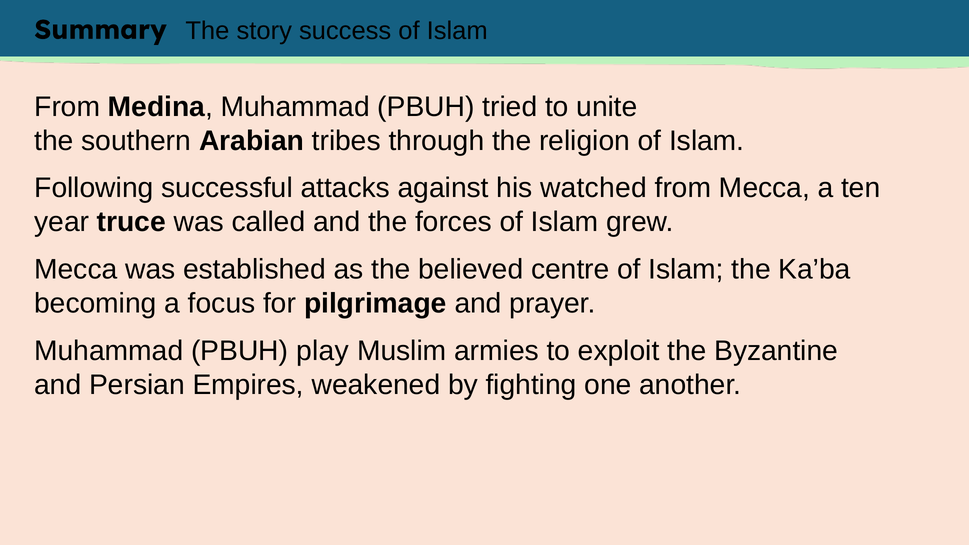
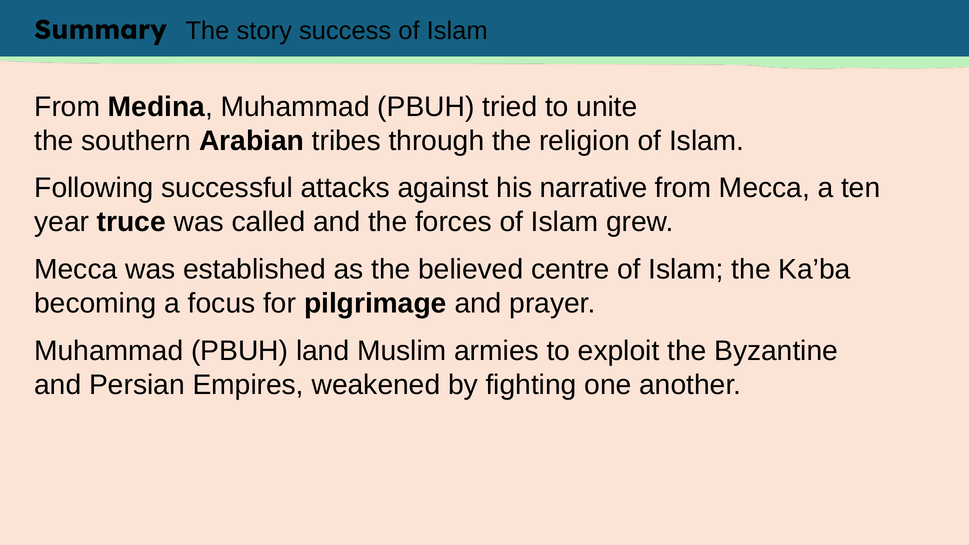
watched: watched -> narrative
play: play -> land
